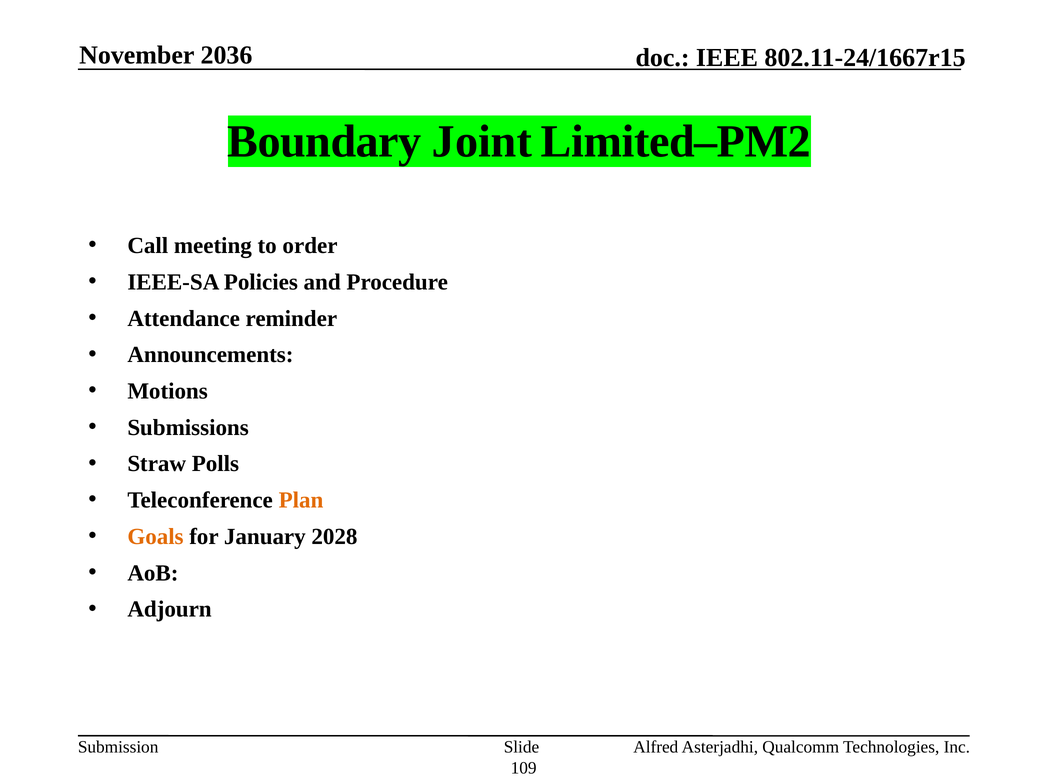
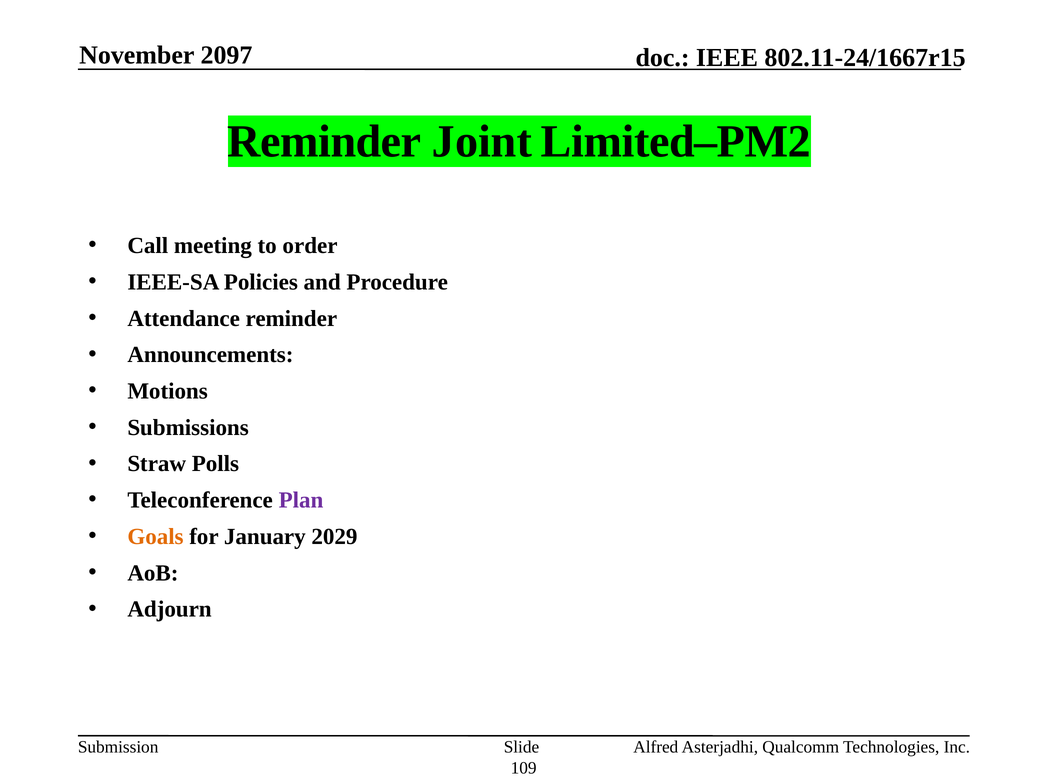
2036: 2036 -> 2097
Boundary at (324, 142): Boundary -> Reminder
Plan colour: orange -> purple
2028: 2028 -> 2029
